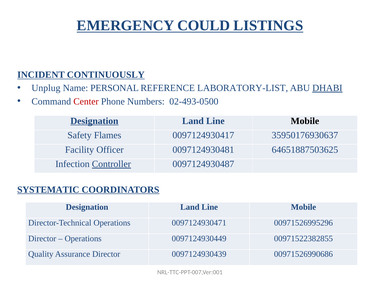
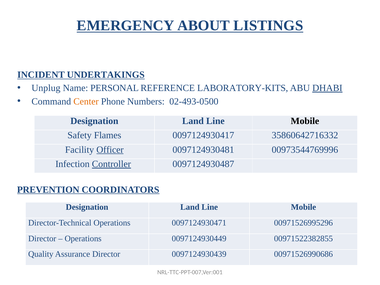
COULD: COULD -> ABOUT
CONTINUOUSLY: CONTINUOUSLY -> UNDERTAKINGS
LABORATORY-LIST: LABORATORY-LIST -> LABORATORY-KITS
Center colour: red -> orange
Designation at (94, 121) underline: present -> none
35950176930637: 35950176930637 -> 35860642716332
Officer underline: none -> present
64651887503625: 64651887503625 -> 00973544769996
SYSTEMATIC: SYSTEMATIC -> PREVENTION
